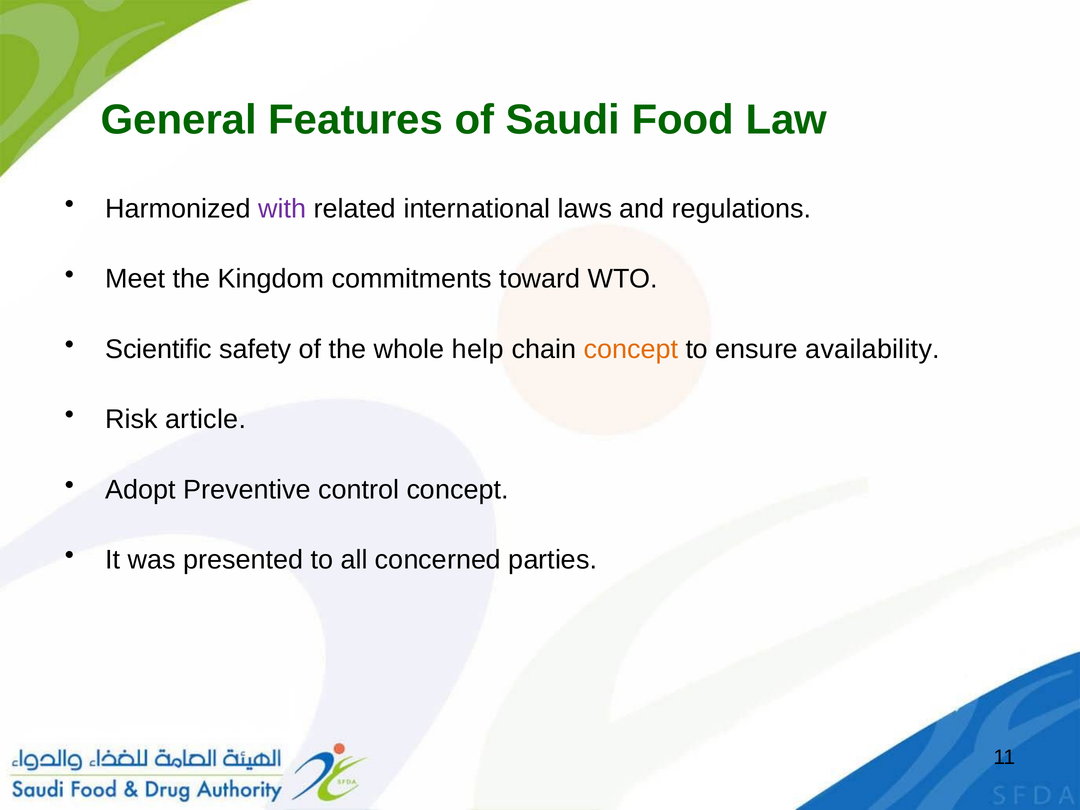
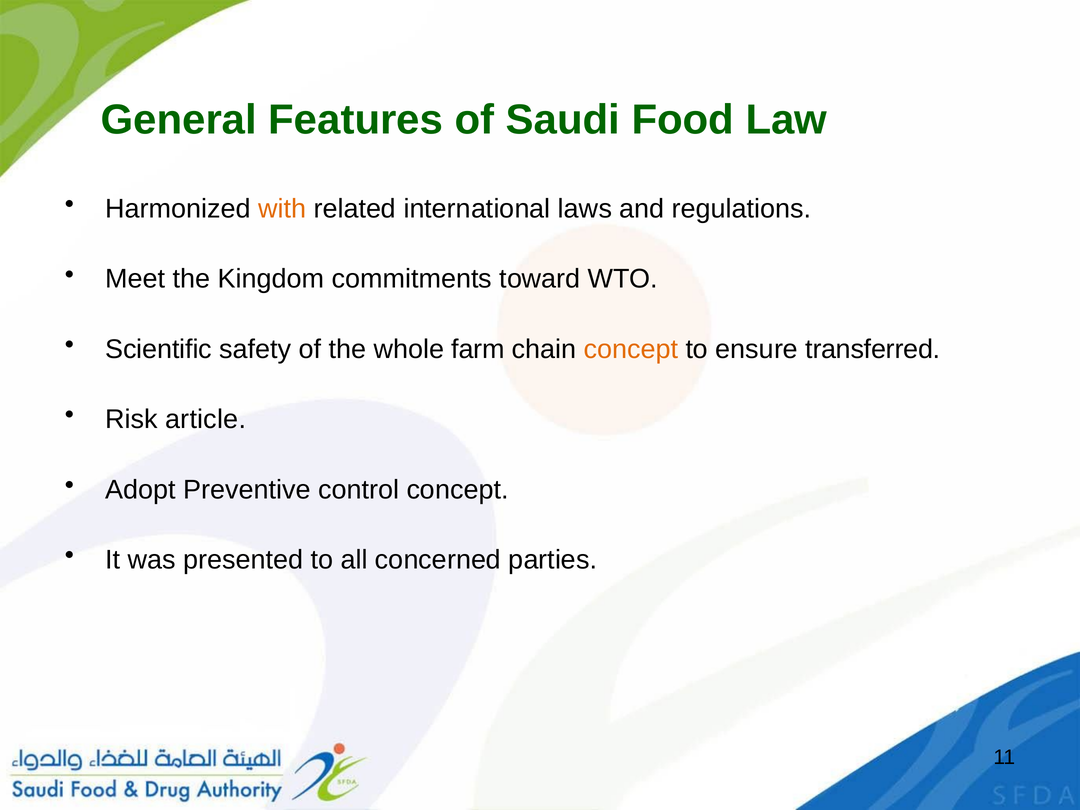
with colour: purple -> orange
help: help -> farm
availability: availability -> transferred
